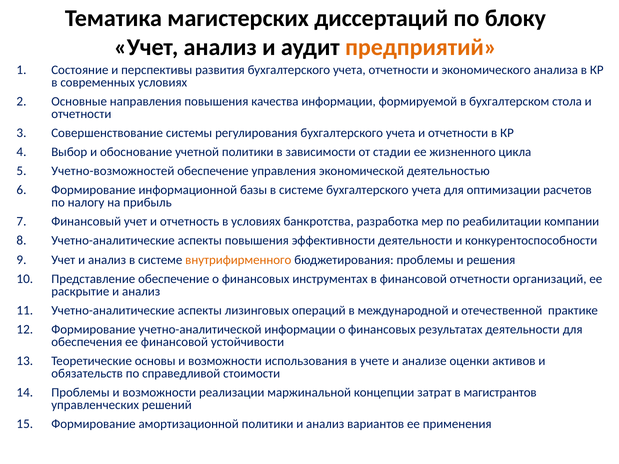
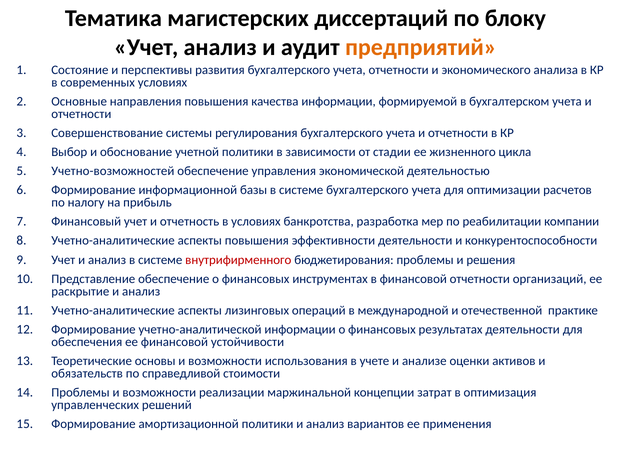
бухгалтерском стола: стола -> учета
внутрифирменного colour: orange -> red
магистрантов: магистрантов -> оптимизация
